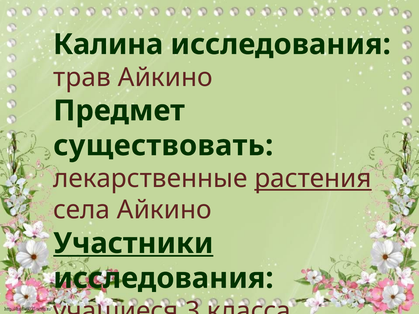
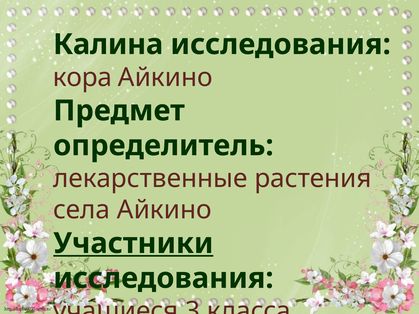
трав: трав -> кора
существовать: существовать -> определитель
растения underline: present -> none
